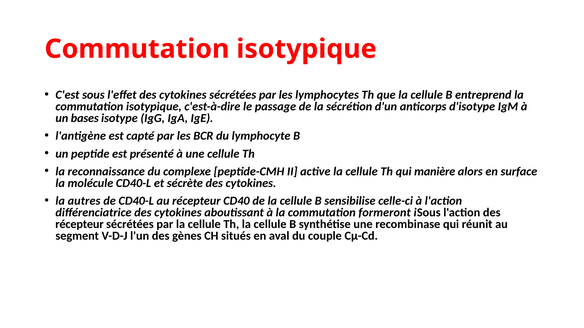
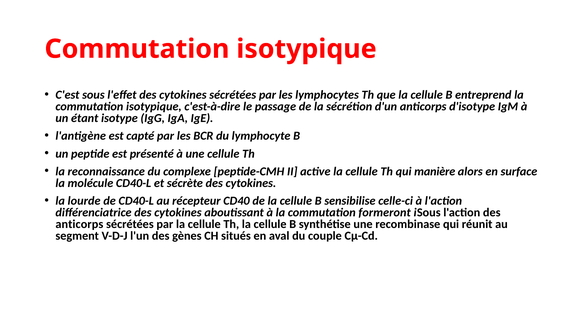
bases: bases -> étant
autres: autres -> lourde
récepteur at (79, 225): récepteur -> anticorps
